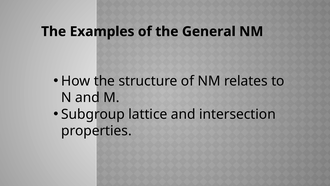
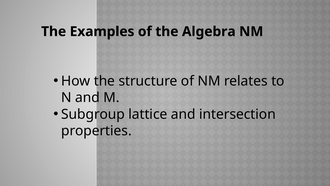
General: General -> Algebra
